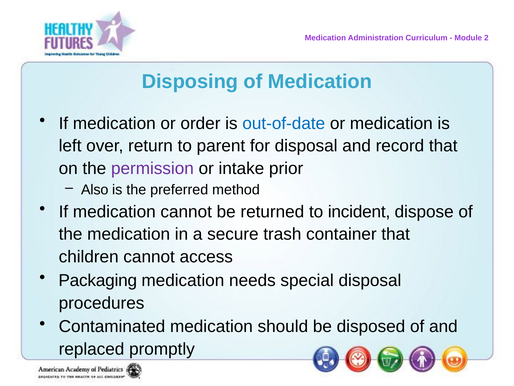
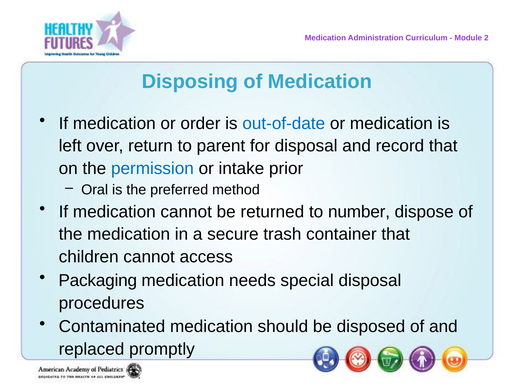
permission colour: purple -> blue
Also: Also -> Oral
incident: incident -> number
